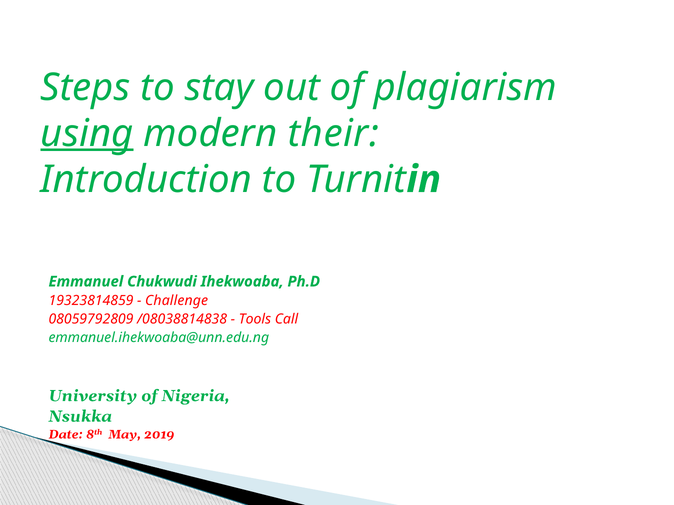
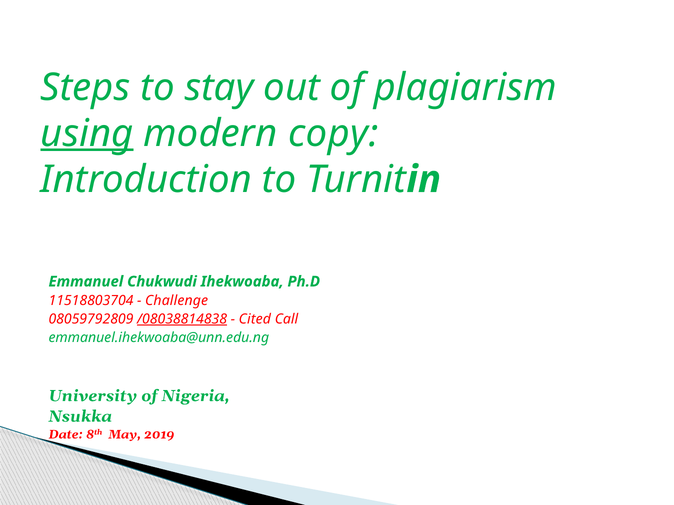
their: their -> copy
19323814859: 19323814859 -> 11518803704
/08038814838 underline: none -> present
Tools: Tools -> Cited
